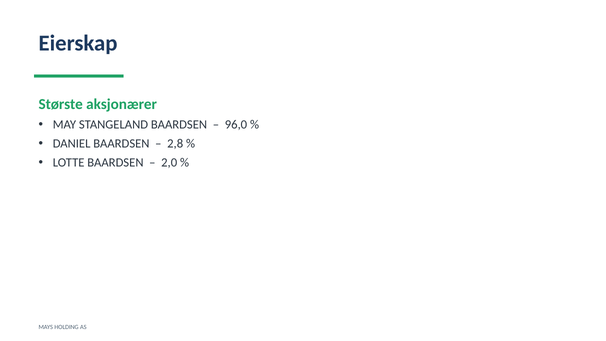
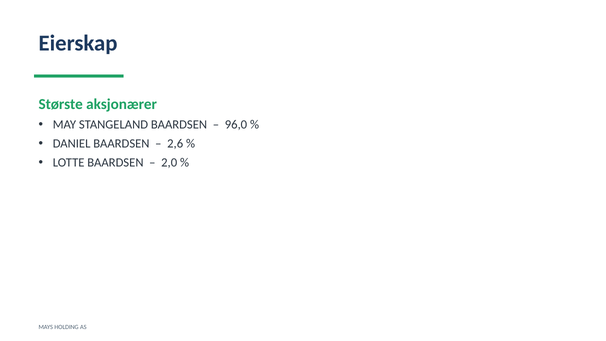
2,8: 2,8 -> 2,6
